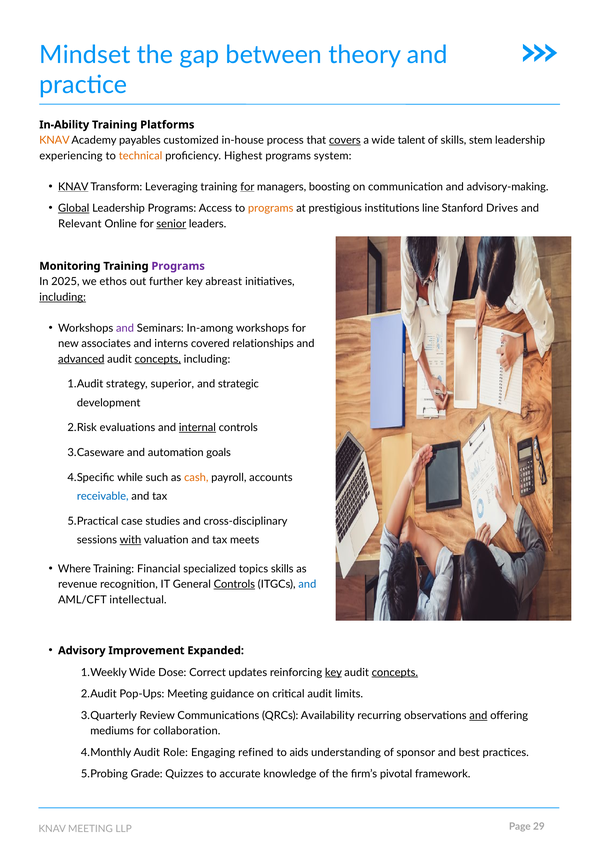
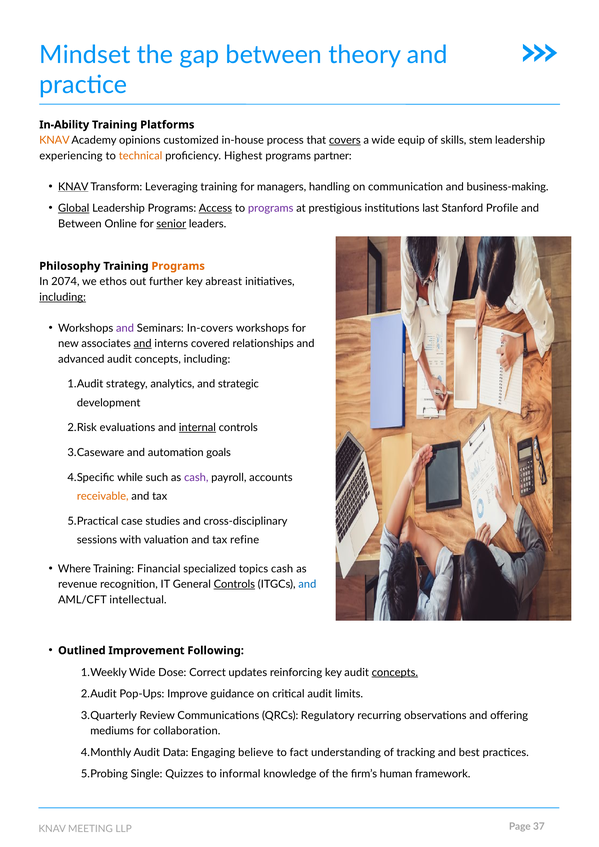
payables: payables -> opinions
talent: talent -> equip
system: system -> partner
for at (247, 187) underline: present -> none
boosting: boosting -> handling
advisory-making: advisory-making -> business-making
Access underline: none -> present
programs at (271, 208) colour: orange -> purple
line: line -> last
Drives: Drives -> Profile
Relevant at (80, 224): Relevant -> Between
Monitoring: Monitoring -> Philosophy
Programs at (178, 266) colour: purple -> orange
2025: 2025 -> 2074
In-among: In-among -> In-covers
and at (143, 344) underline: none -> present
advanced underline: present -> none
concepts at (158, 359) underline: present -> none
superior: superior -> analytics
cash at (196, 478) colour: orange -> purple
receivable colour: blue -> orange
with underline: present -> none
meets: meets -> refine
topics skills: skills -> cash
Advisory: Advisory -> Outlined
Expanded: Expanded -> Following
key at (333, 673) underline: present -> none
Pop-Ups Meeting: Meeting -> Improve
Availability: Availability -> Regulatory
and at (478, 716) underline: present -> none
Role: Role -> Data
refined: refined -> believe
aids: aids -> fact
sponsor: sponsor -> tracking
Grade: Grade -> Single
accurate: accurate -> informal
pivotal: pivotal -> human
29: 29 -> 37
